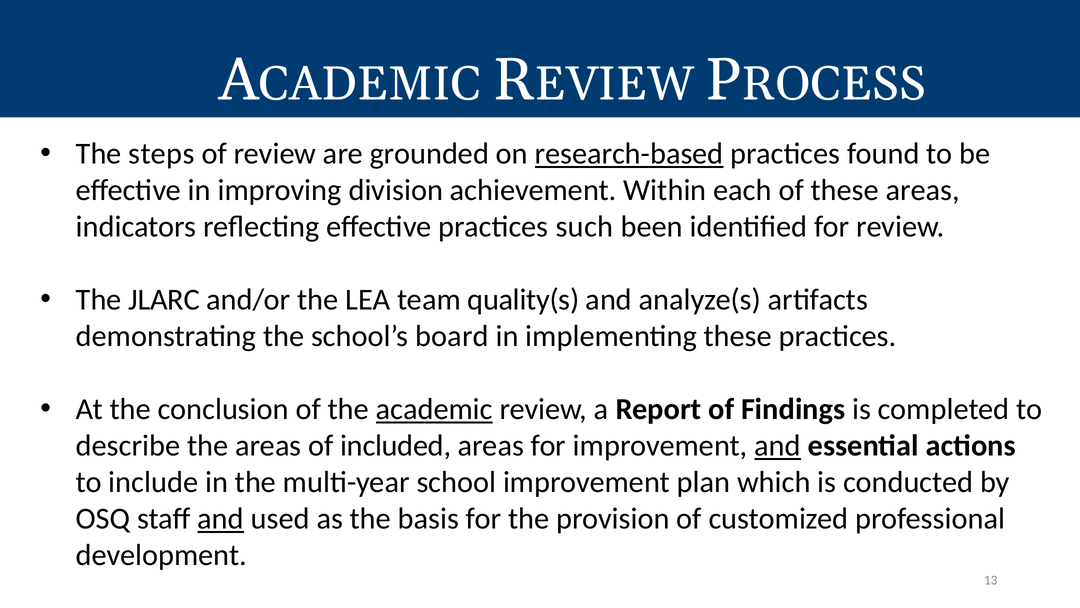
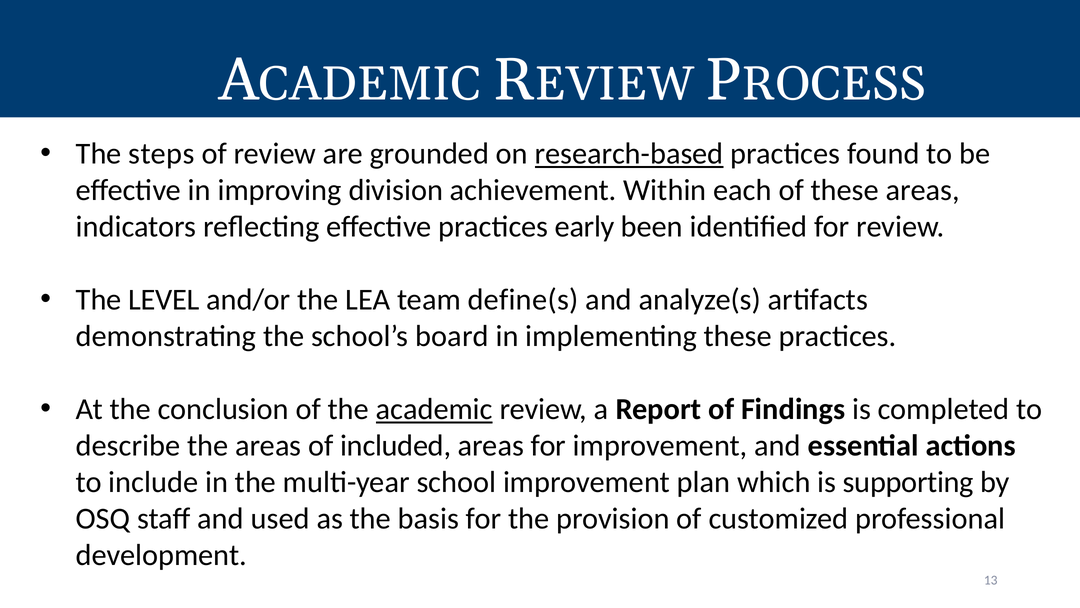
such: such -> early
JLARC: JLARC -> LEVEL
quality(s: quality(s -> define(s
and at (778, 446) underline: present -> none
conducted: conducted -> supporting
and at (221, 518) underline: present -> none
